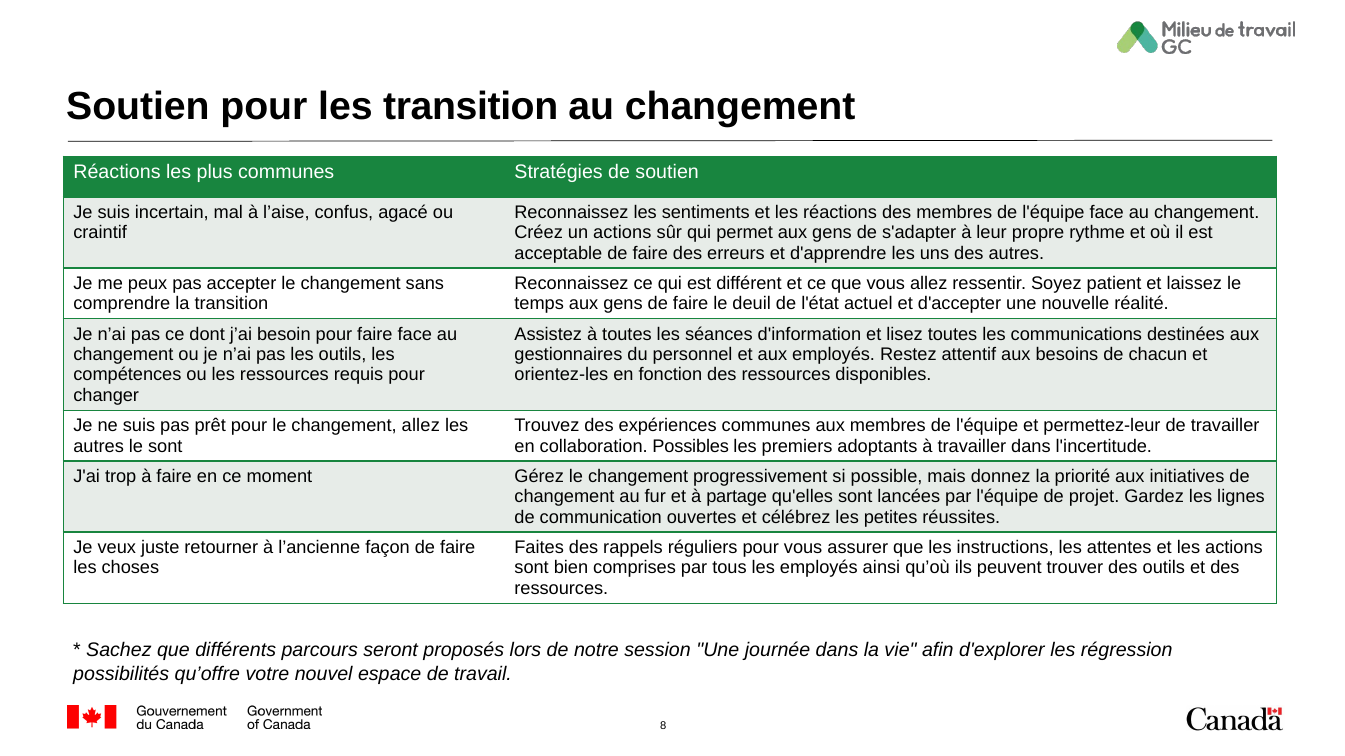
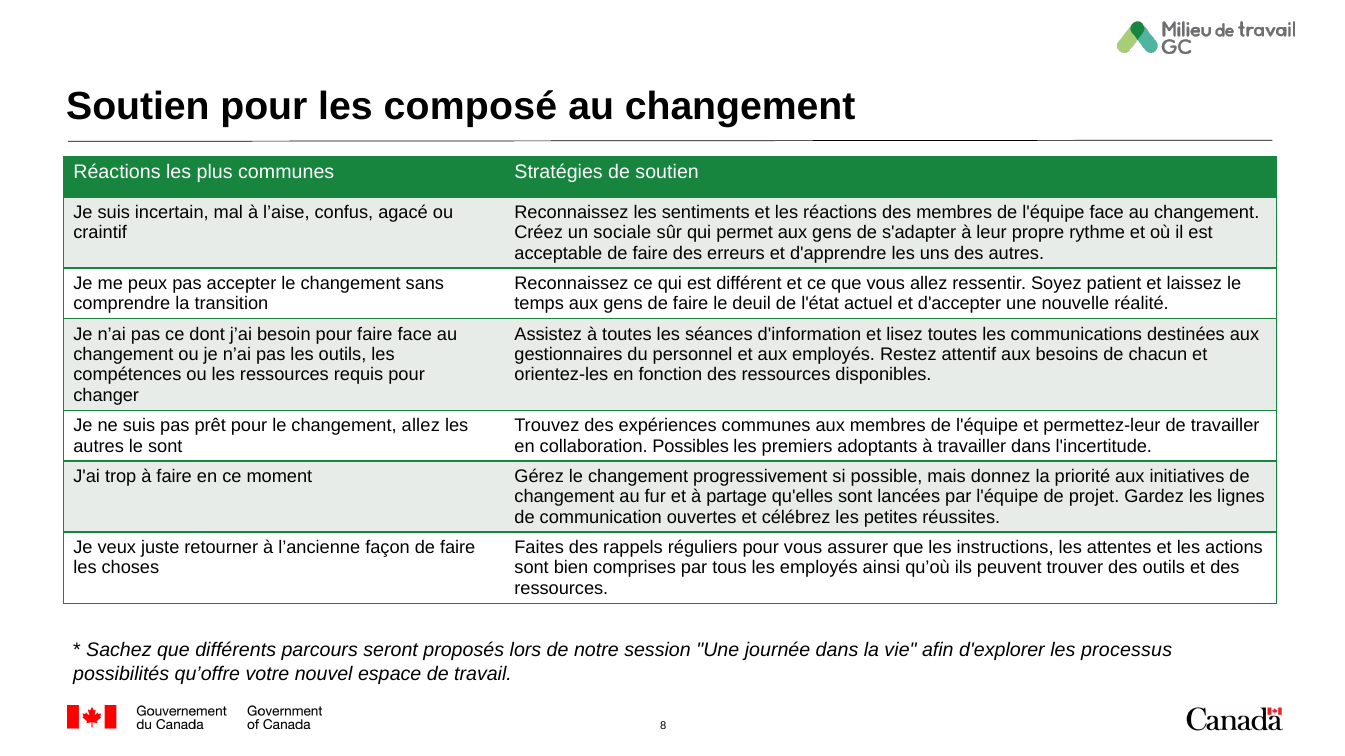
les transition: transition -> composé
un actions: actions -> sociale
régression: régression -> processus
